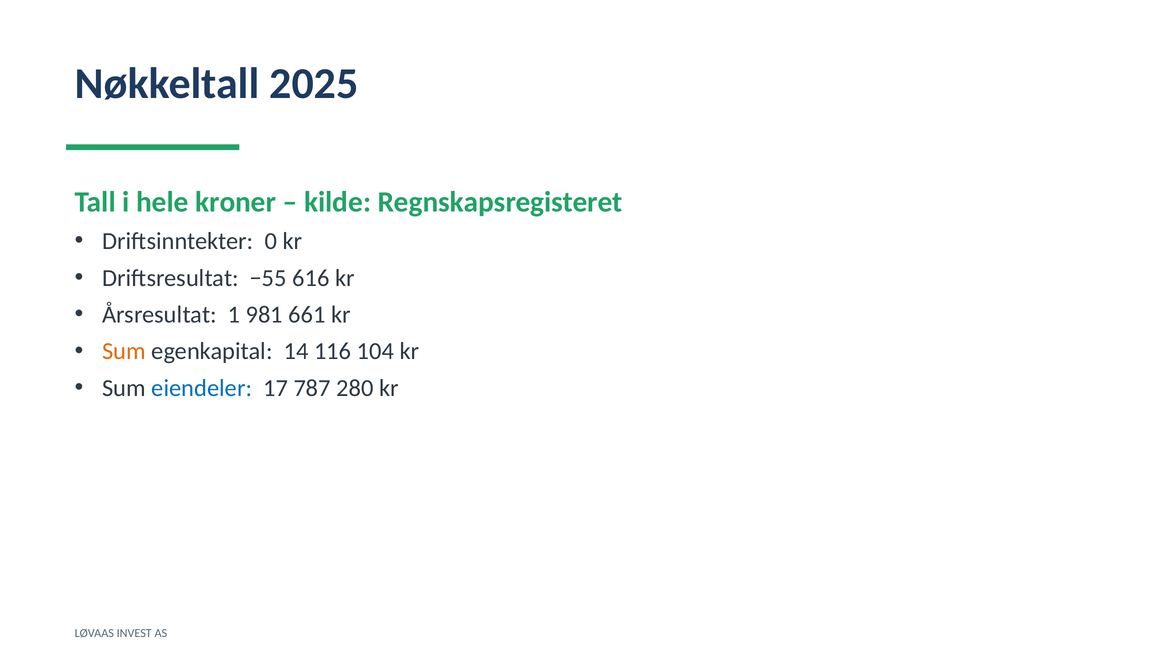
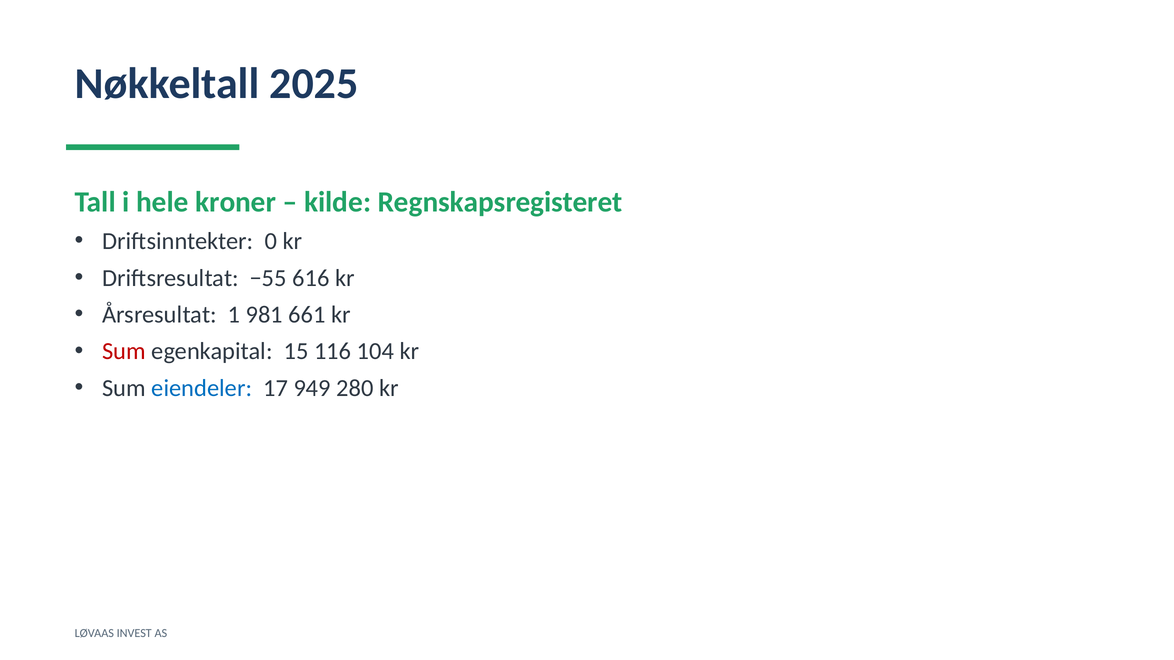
Sum at (124, 352) colour: orange -> red
14: 14 -> 15
787: 787 -> 949
